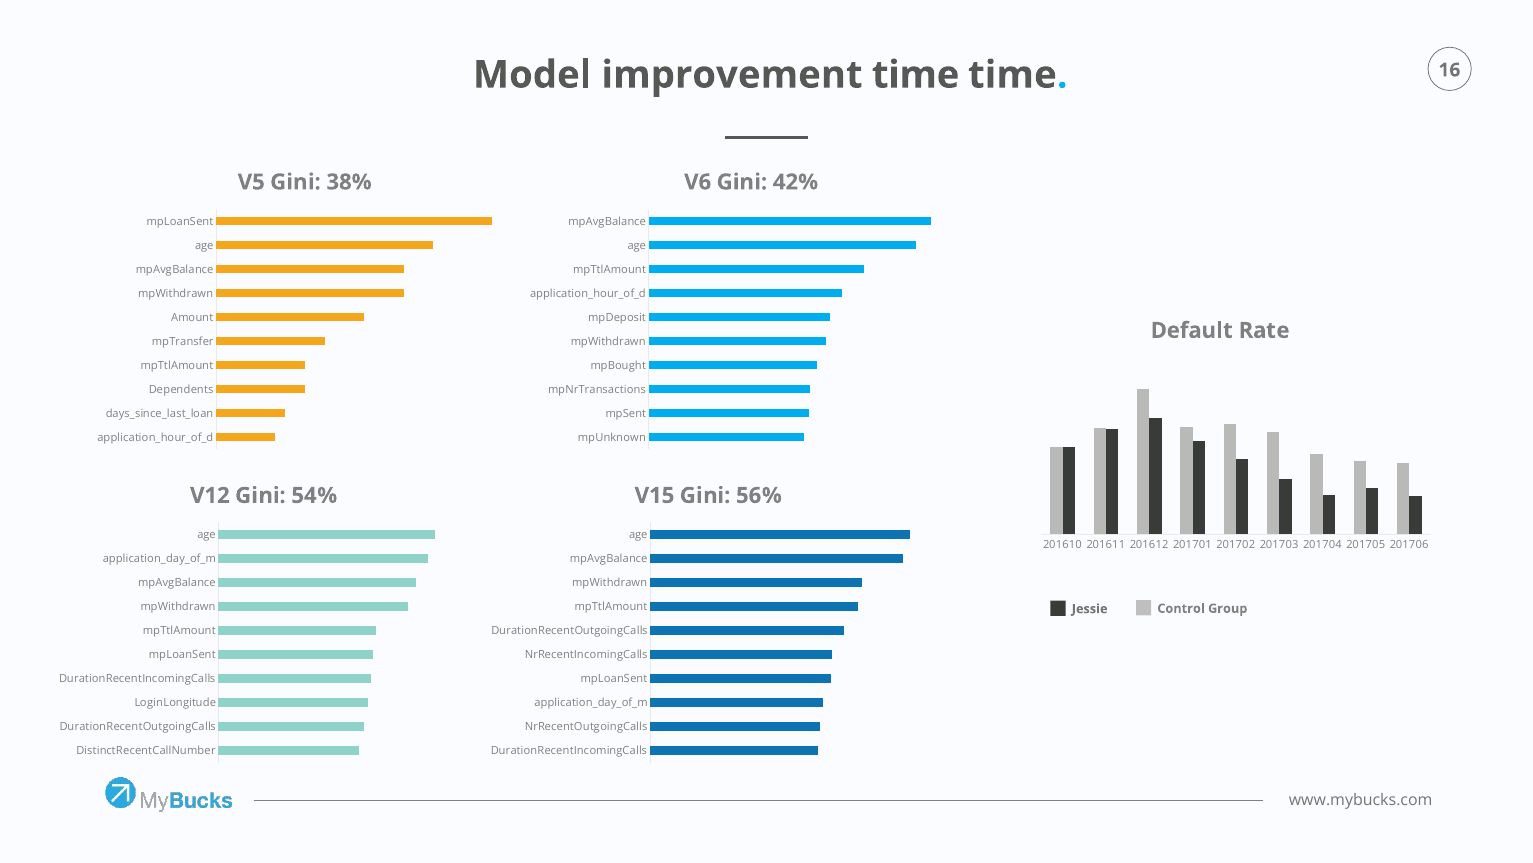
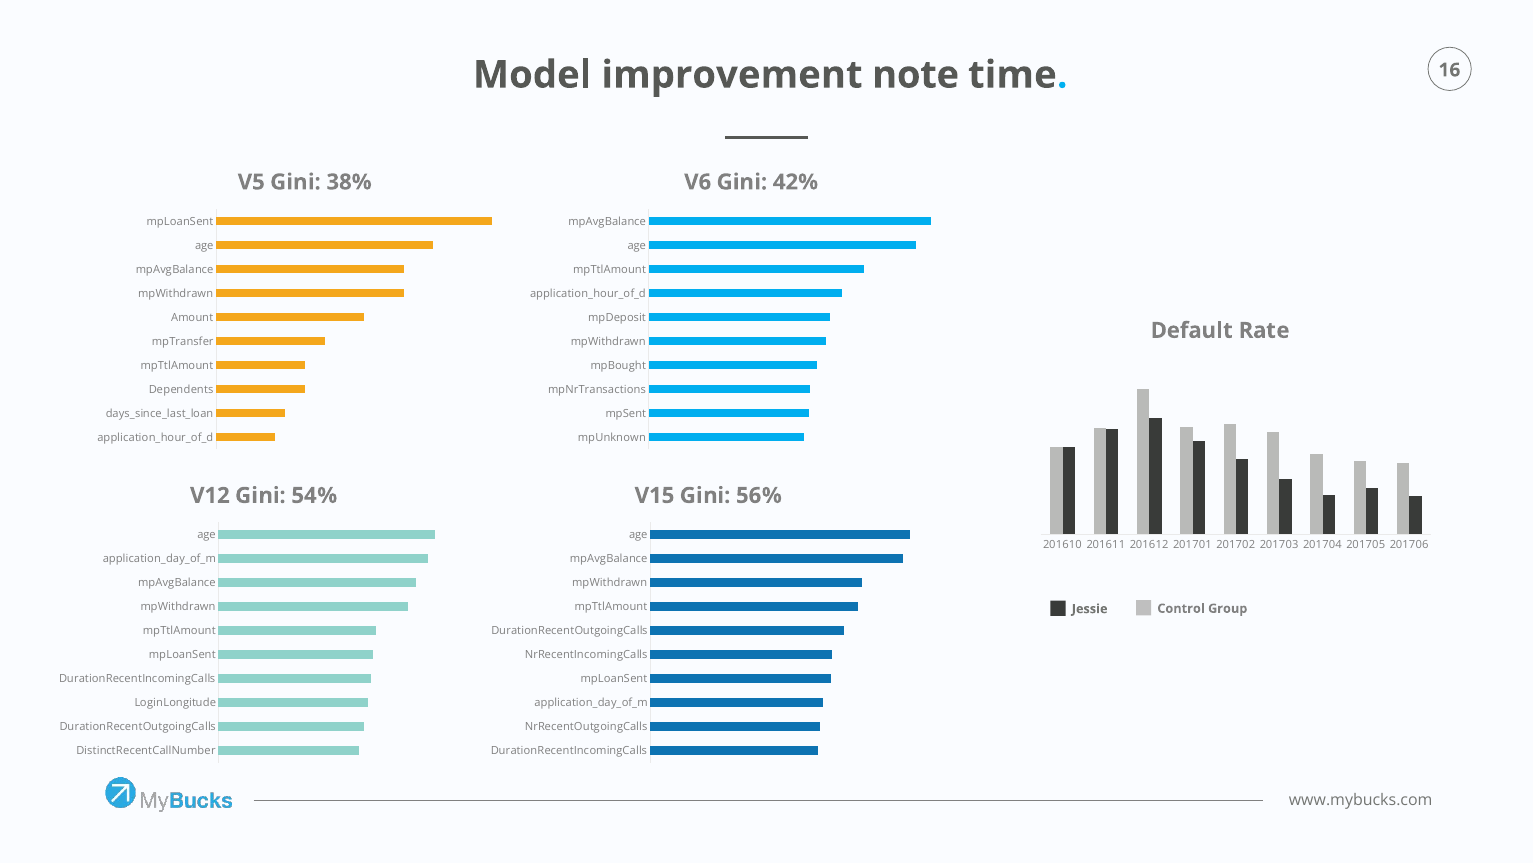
improvement time: time -> note
